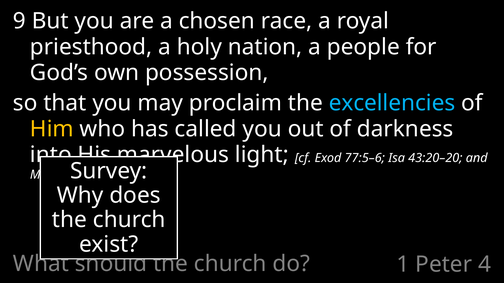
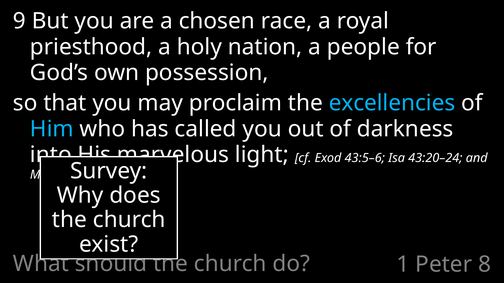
Him colour: yellow -> light blue
77:5–6: 77:5–6 -> 43:5–6
43:20–20: 43:20–20 -> 43:20–24
4: 4 -> 8
